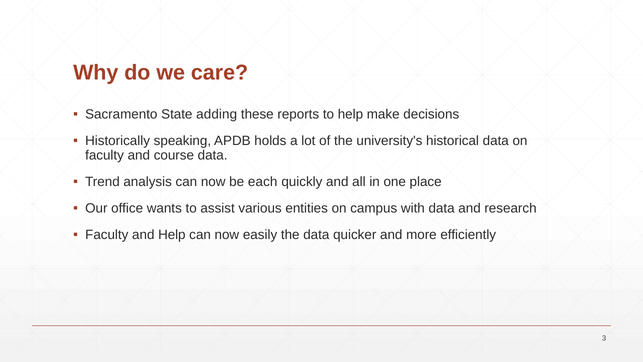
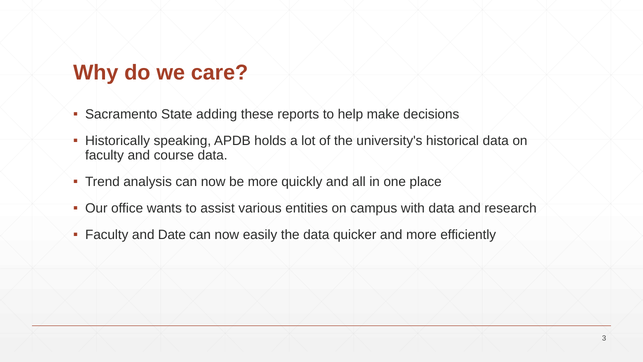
be each: each -> more
and Help: Help -> Date
